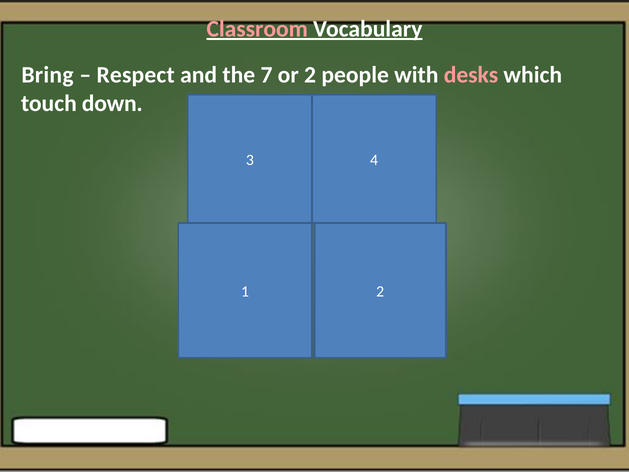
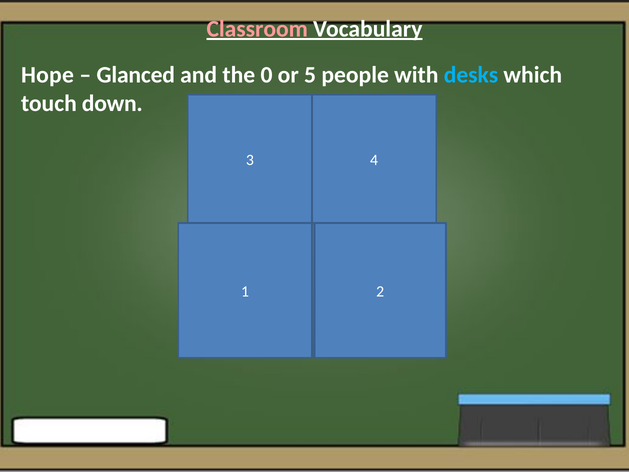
Bring: Bring -> Hope
Respect: Respect -> Glanced
7: 7 -> 0
or 2: 2 -> 5
desks colour: pink -> light blue
